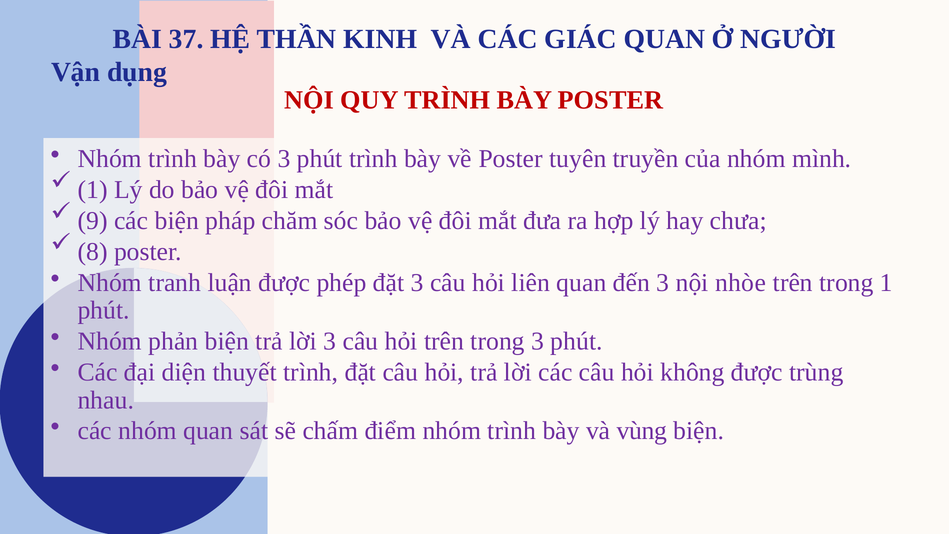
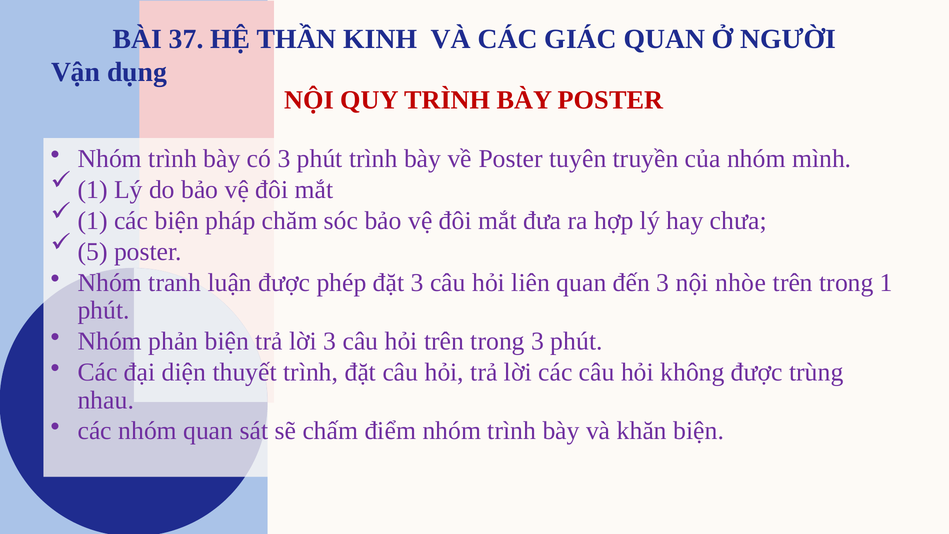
9 at (93, 221): 9 -> 1
8: 8 -> 5
vùng: vùng -> khăn
